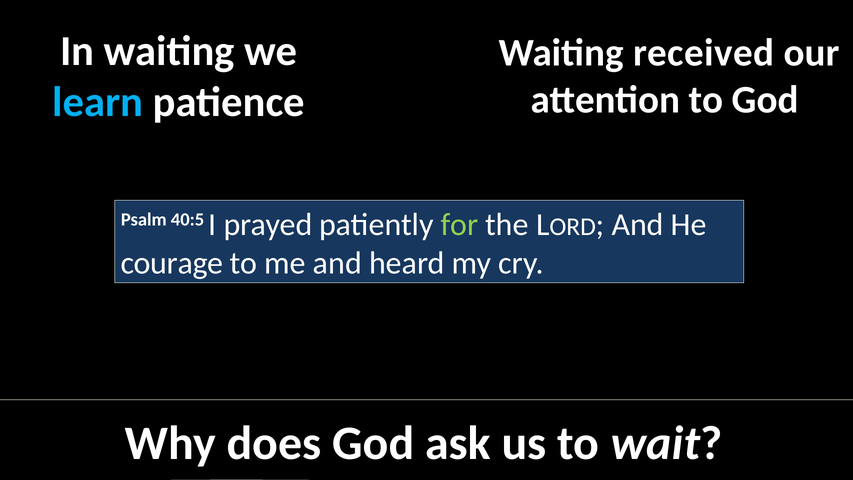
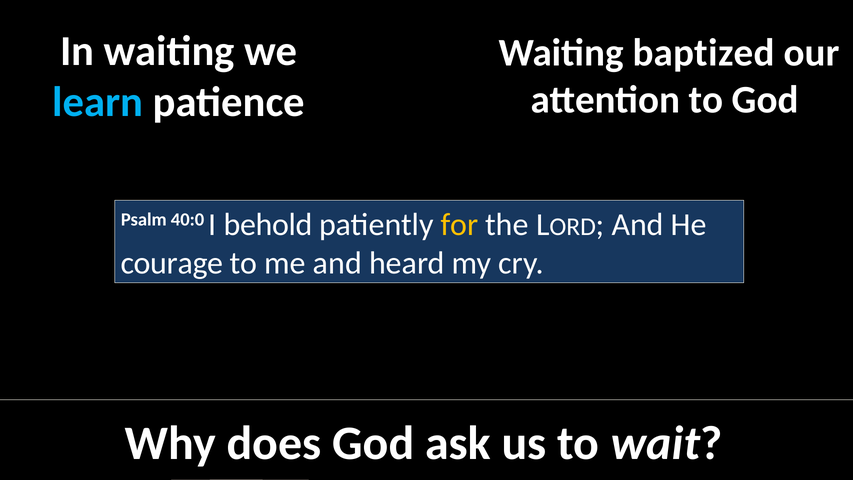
received: received -> baptized
40:5: 40:5 -> 40:0
prayed: prayed -> behold
for colour: light green -> yellow
